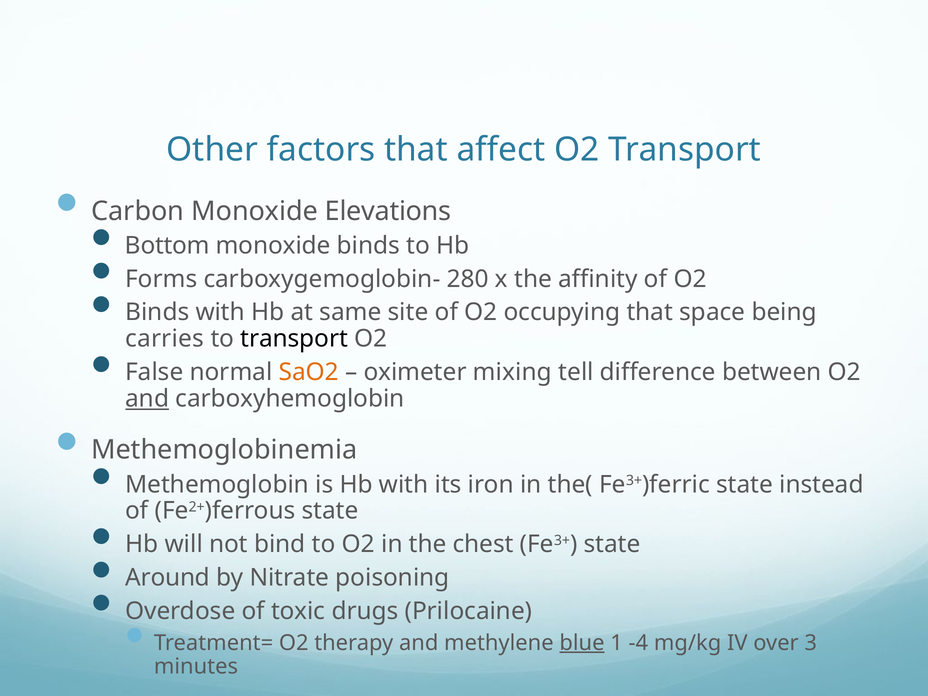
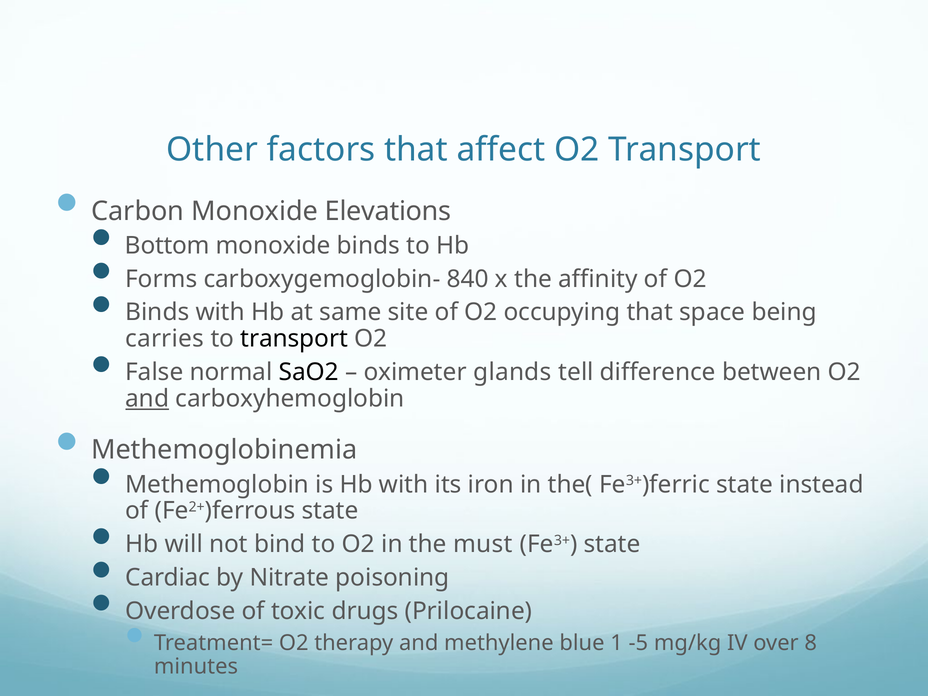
280: 280 -> 840
SaO2 colour: orange -> black
mixing: mixing -> glands
chest: chest -> must
Around: Around -> Cardiac
blue underline: present -> none
-4: -4 -> -5
3: 3 -> 8
